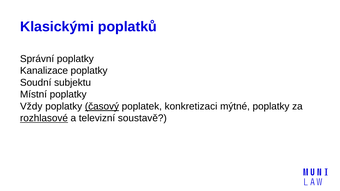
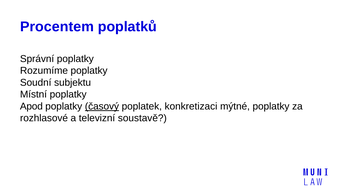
Klasickými: Klasickými -> Procentem
Kanalizace: Kanalizace -> Rozumíme
Vždy: Vždy -> Apod
rozhlasové underline: present -> none
